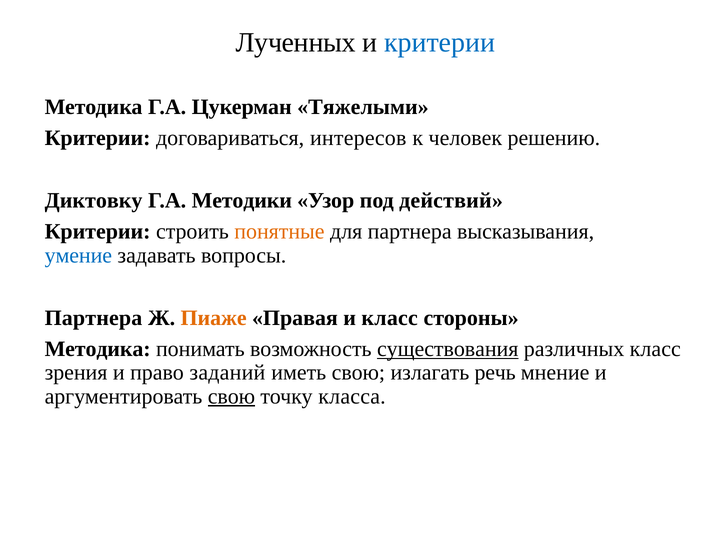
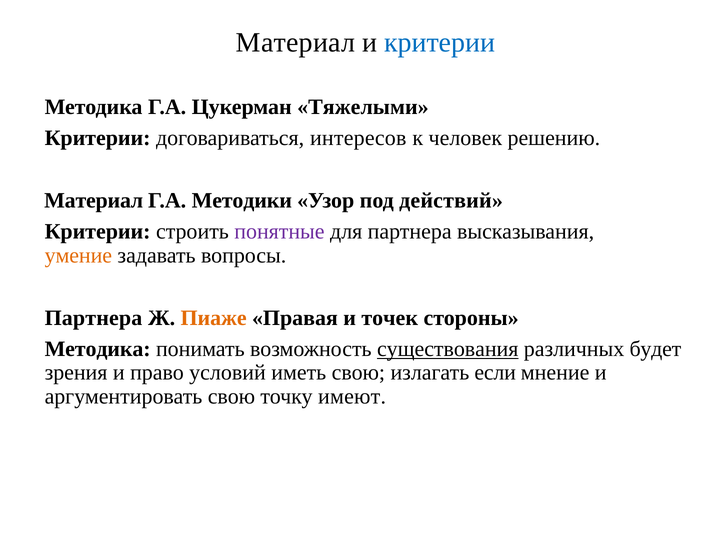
Лученных at (296, 42): Лученных -> Материал
Диктовку at (94, 201): Диктовку -> Материал
понятные colour: orange -> purple
умение colour: blue -> orange
и класс: класс -> точек
различных класс: класс -> будет
заданий: заданий -> условий
речь: речь -> если
свою at (231, 397) underline: present -> none
класса: класса -> имеют
